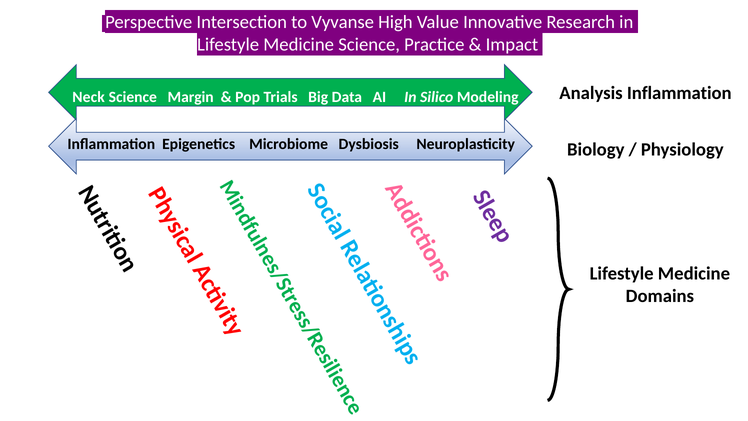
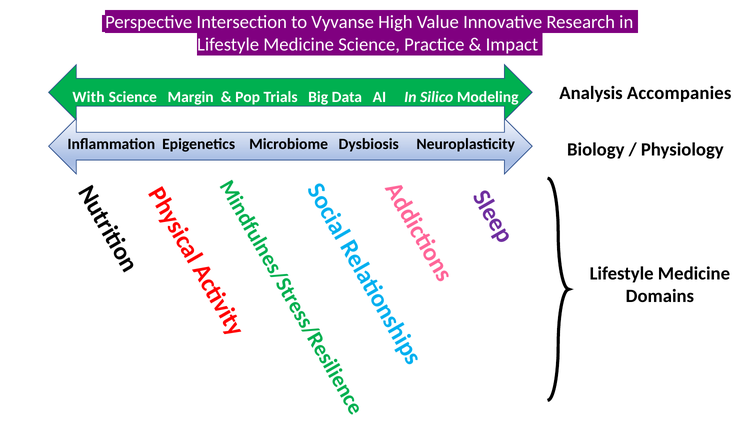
Analysis Inflammation: Inflammation -> Accompanies
Neck: Neck -> With
